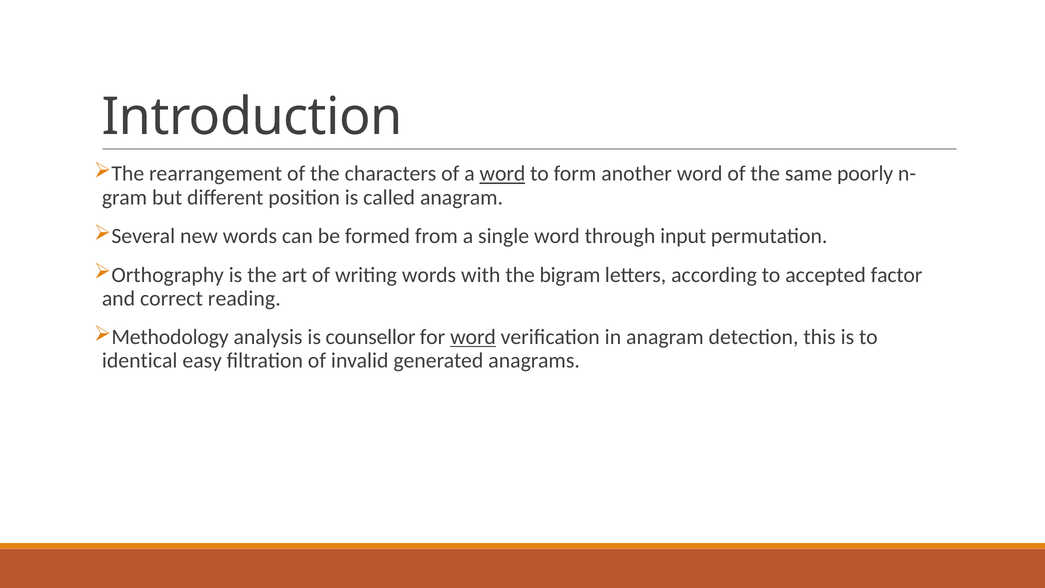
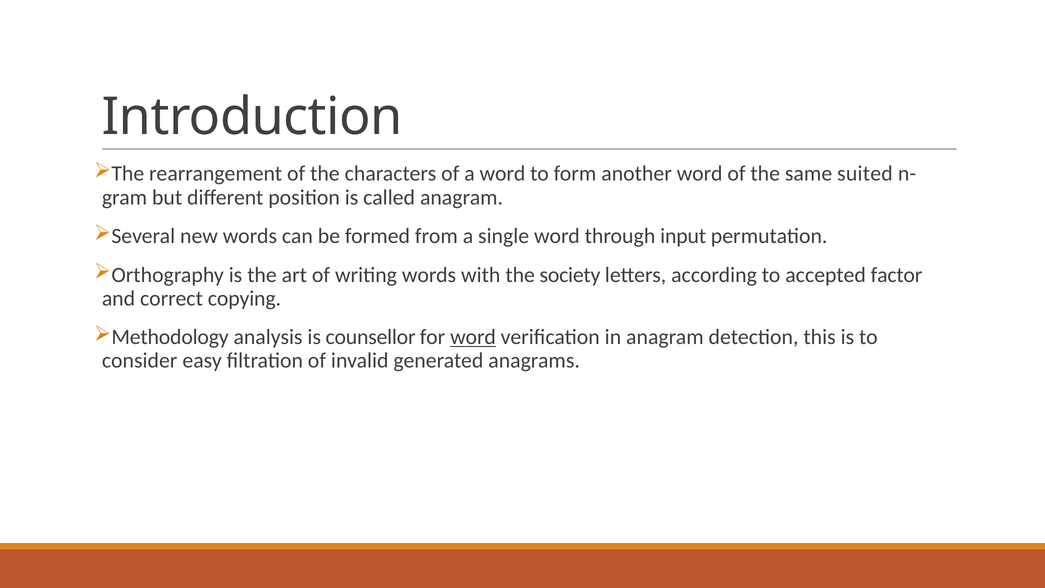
word at (502, 174) underline: present -> none
poorly: poorly -> suited
bigram: bigram -> society
reading: reading -> copying
identical: identical -> consider
